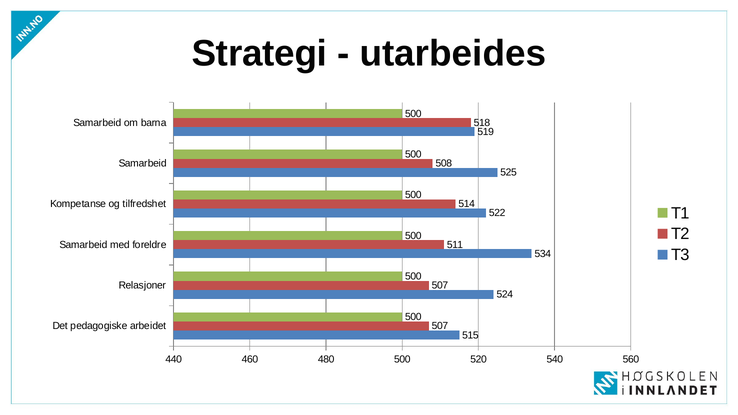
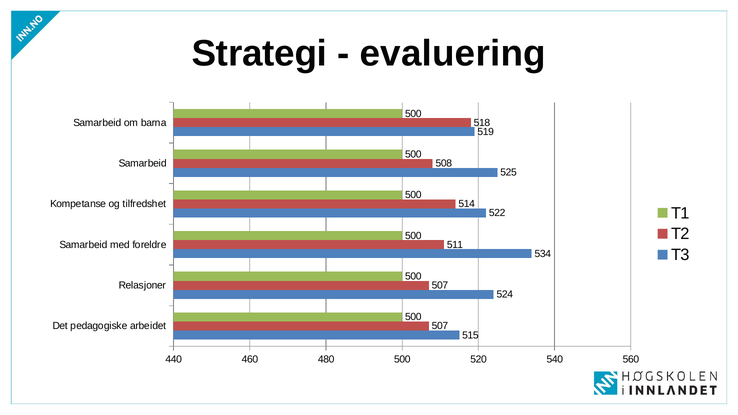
utarbeides: utarbeides -> evaluering
